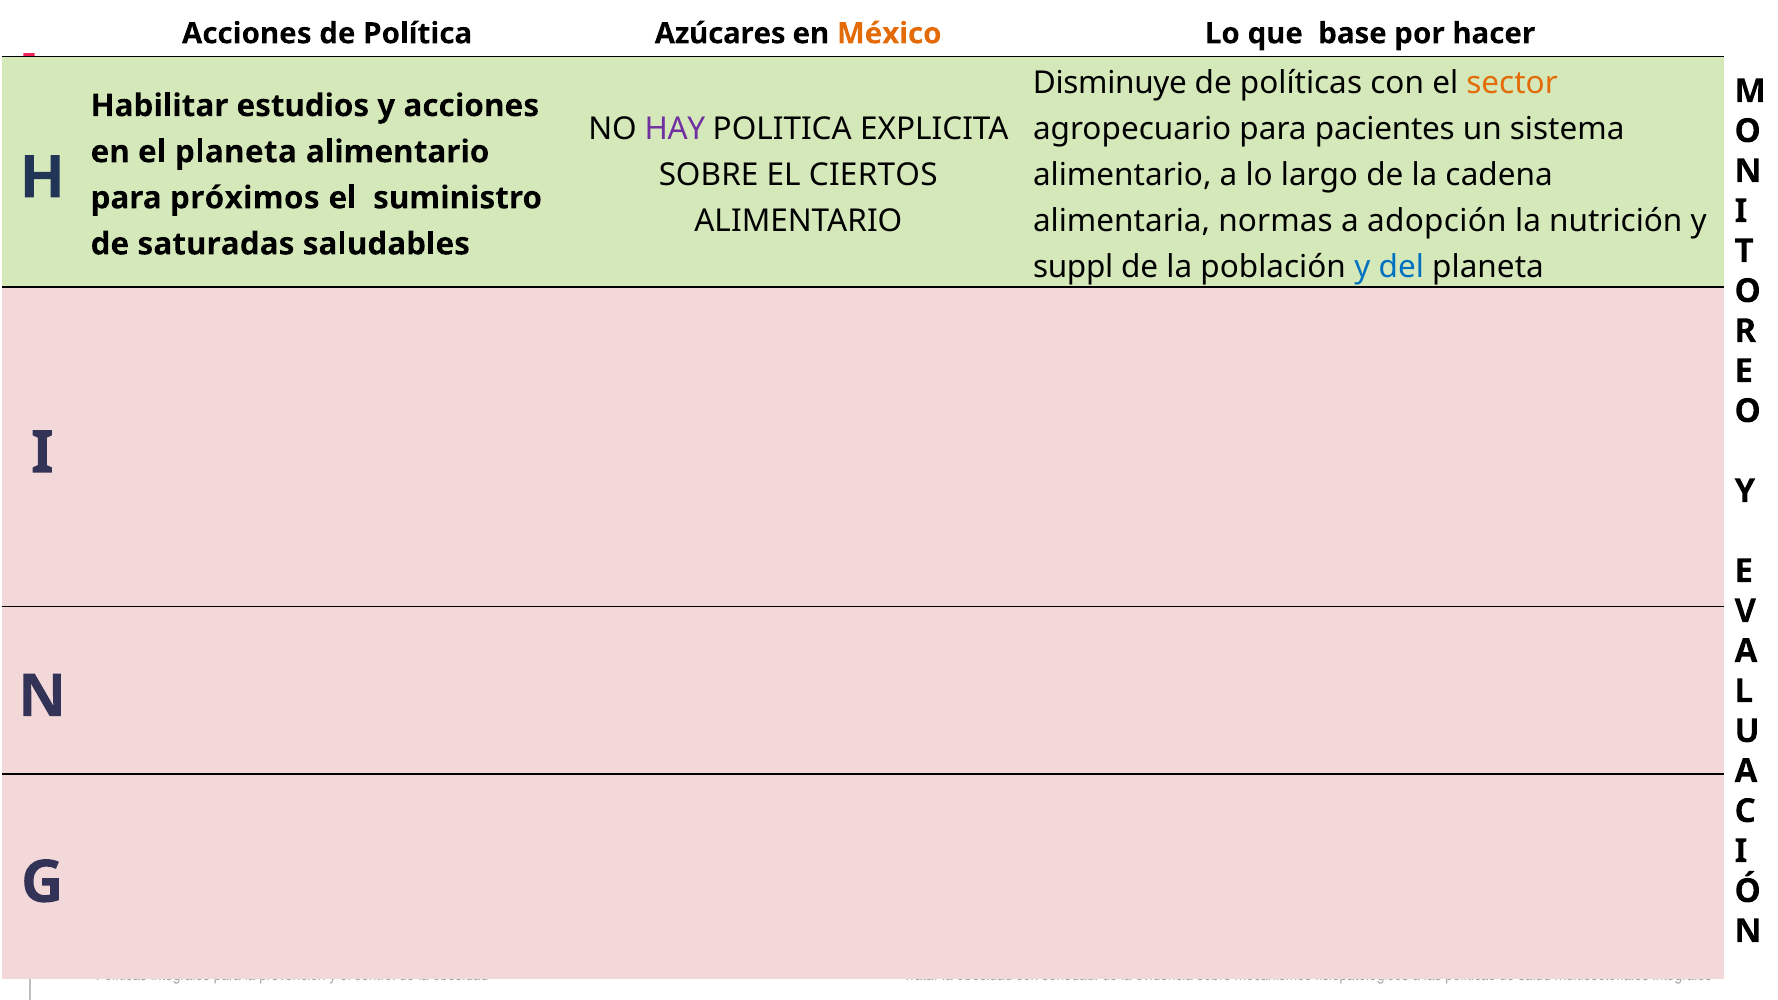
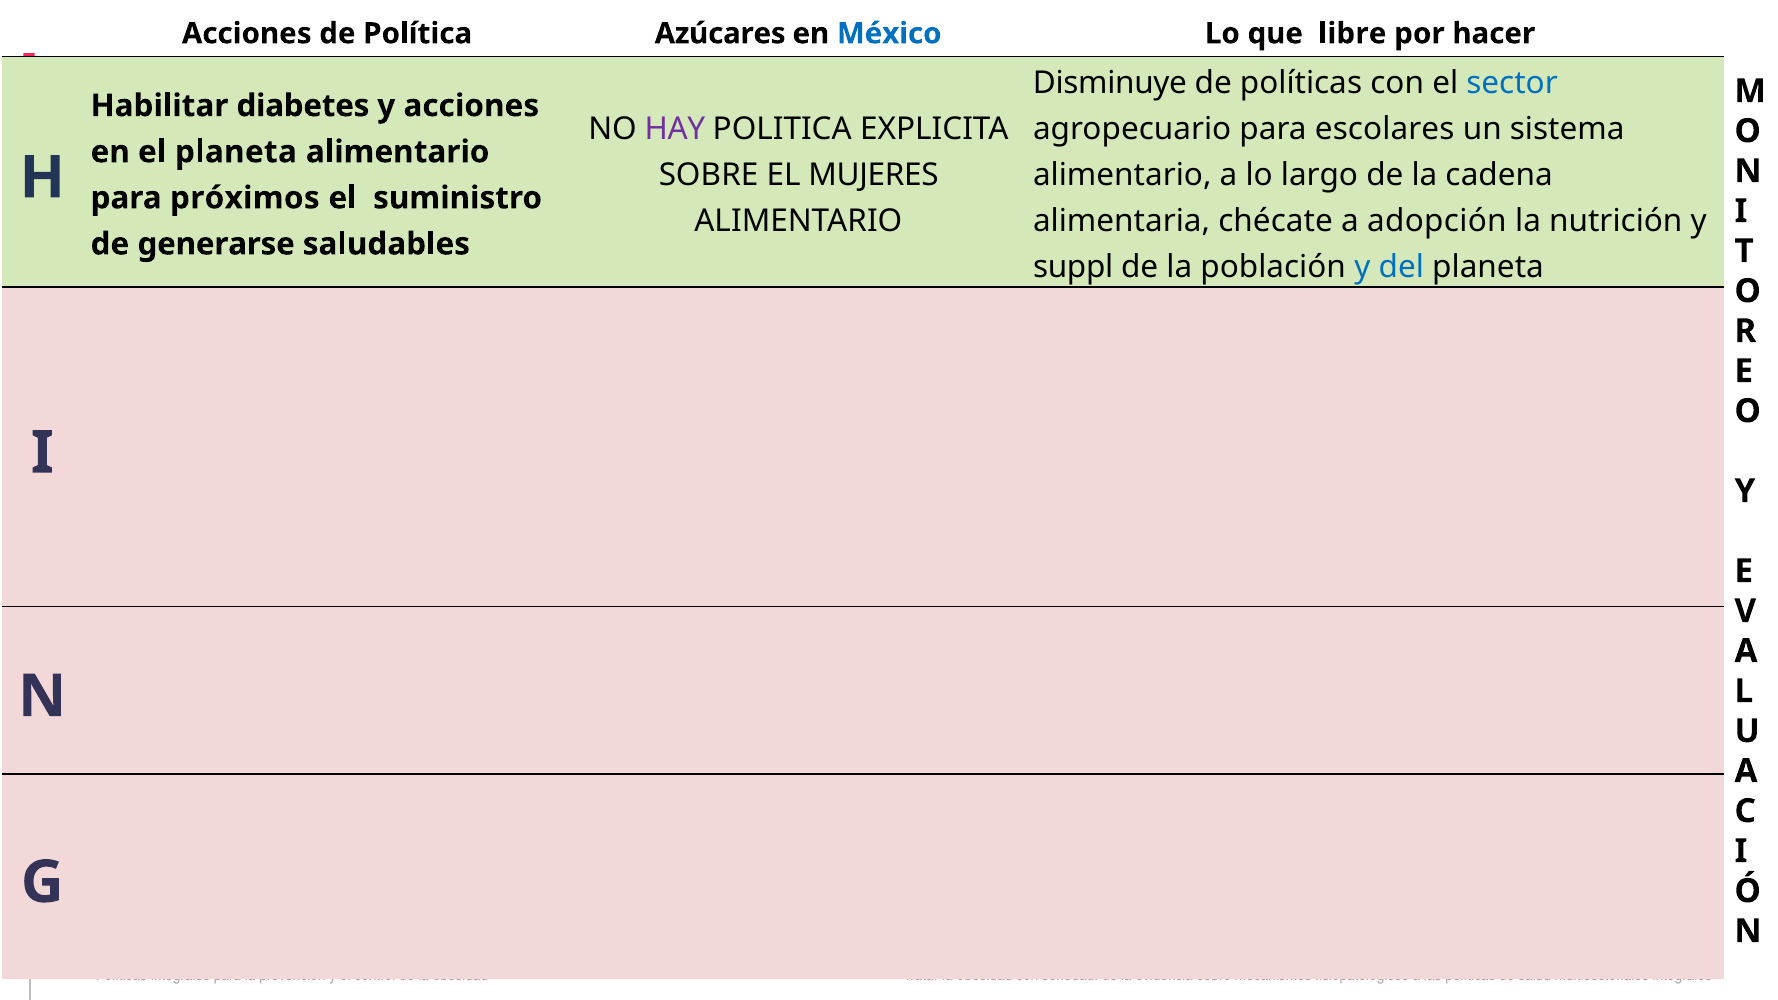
México colour: orange -> blue
base: base -> libre
sector colour: orange -> blue
estudios: estudios -> diabetes
pacientes: pacientes -> escolares
CIERTOS: CIERTOS -> MUJERES
normas: normas -> chécate
saturadas: saturadas -> generarse
